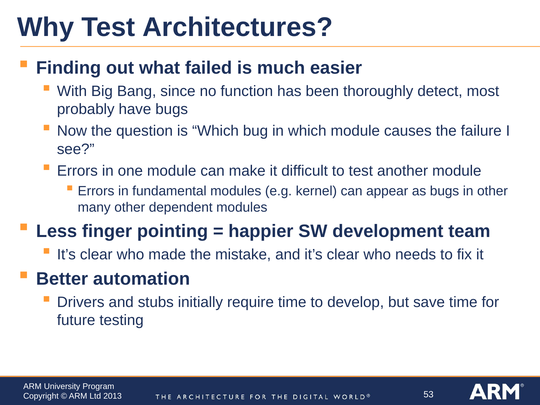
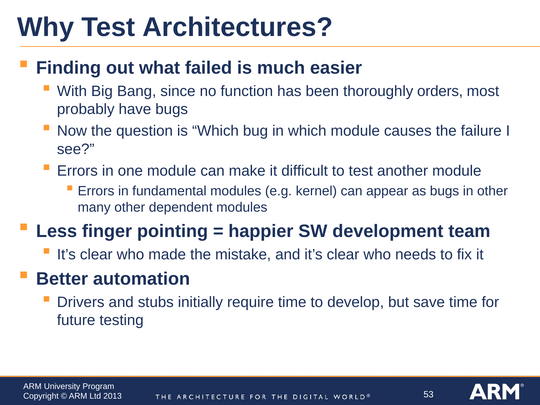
detect: detect -> orders
